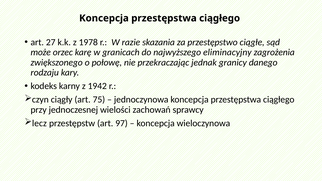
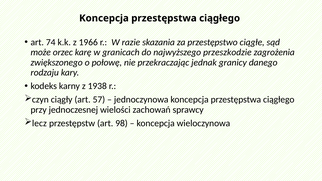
27: 27 -> 74
1978: 1978 -> 1966
eliminacyjny: eliminacyjny -> przeszkodzie
1942: 1942 -> 1938
75: 75 -> 57
97: 97 -> 98
